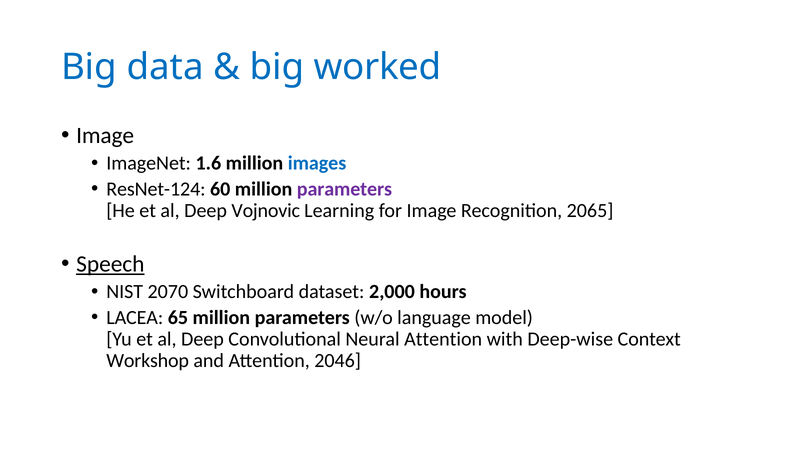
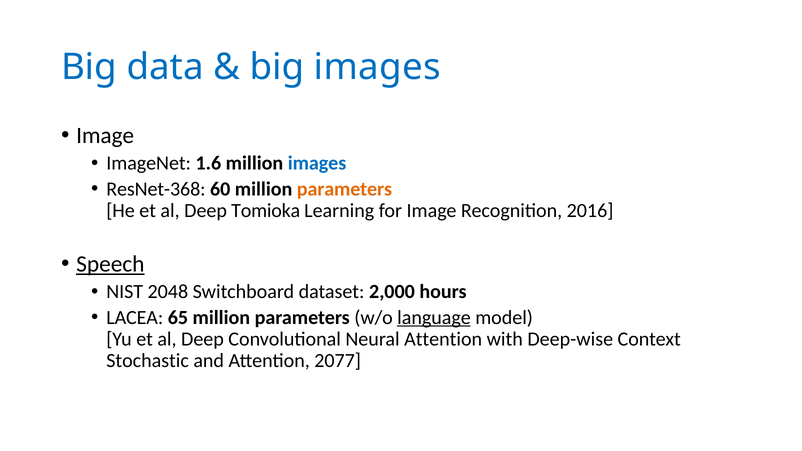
big worked: worked -> images
ResNet-124: ResNet-124 -> ResNet-368
parameters at (344, 189) colour: purple -> orange
Vojnovic: Vojnovic -> Tomioka
2065: 2065 -> 2016
2070: 2070 -> 2048
language underline: none -> present
Workshop: Workshop -> Stochastic
2046: 2046 -> 2077
